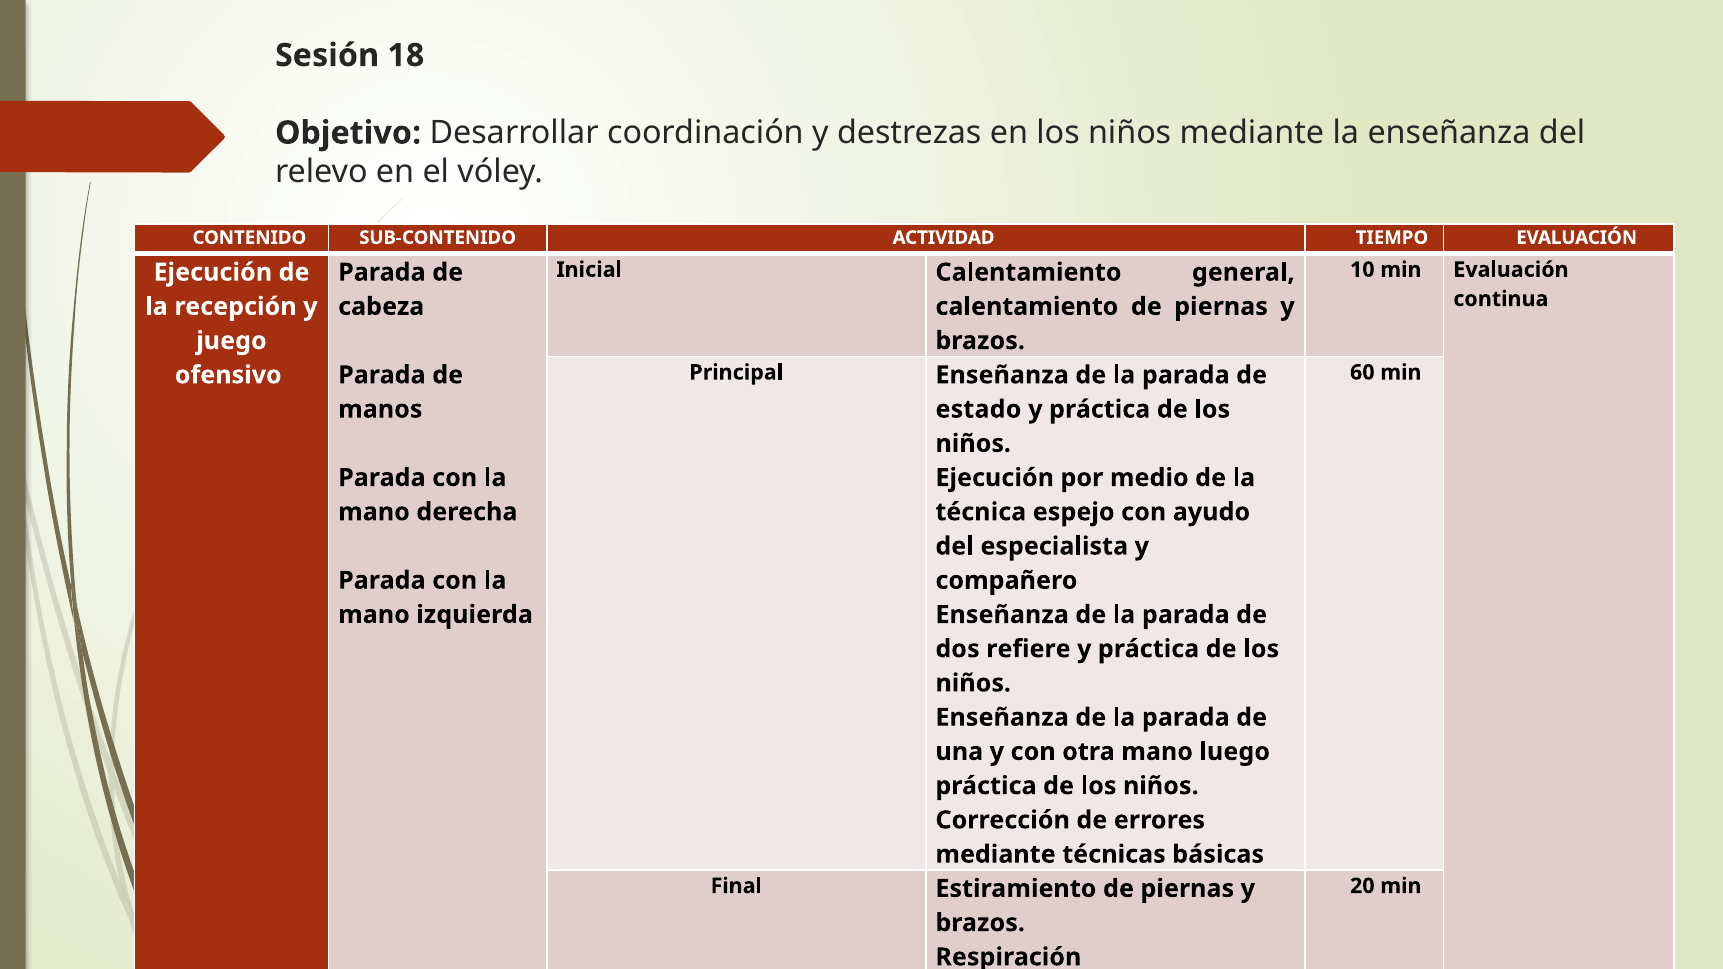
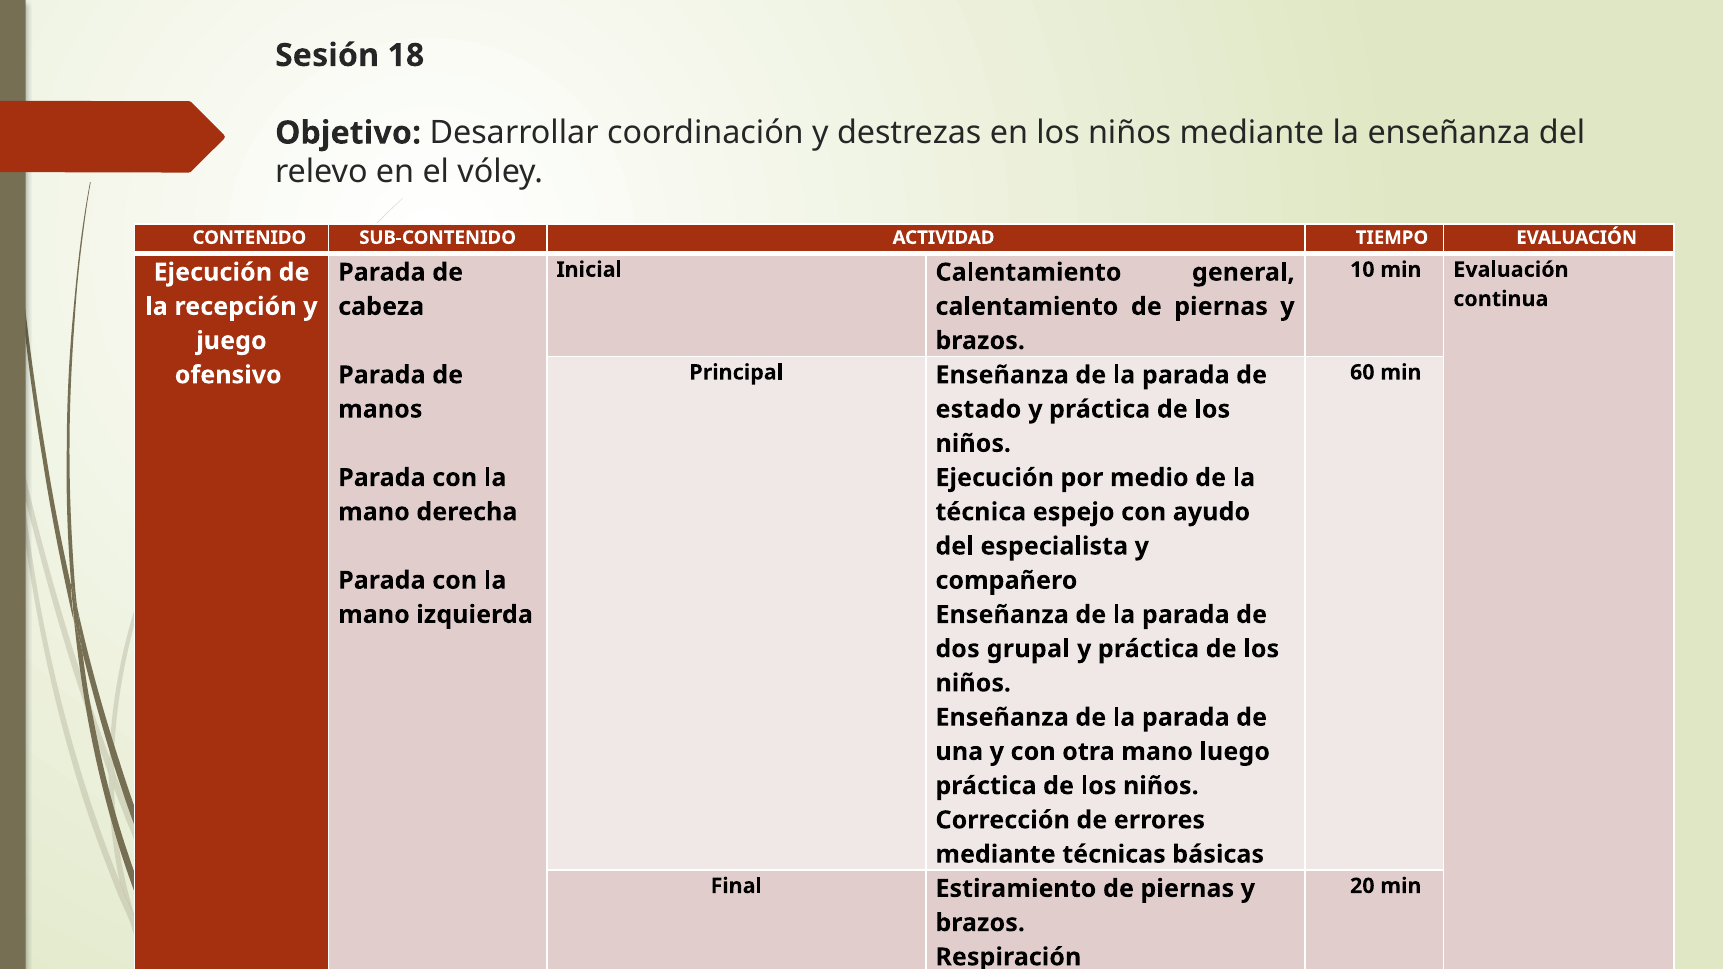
refiere: refiere -> grupal
